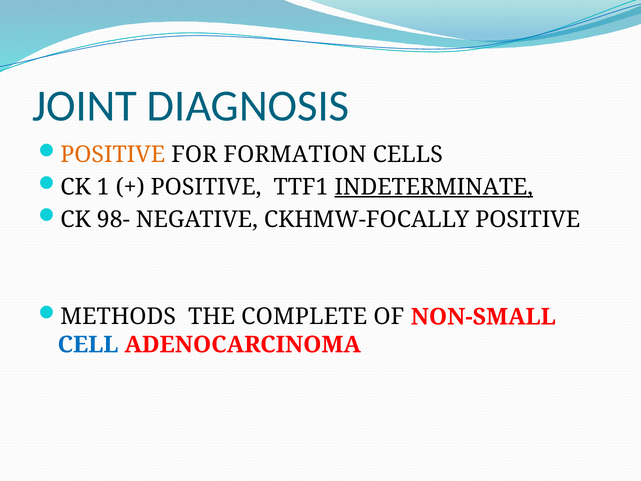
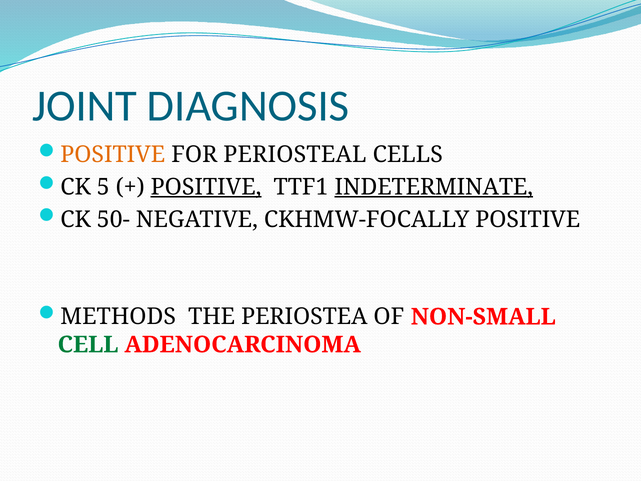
FORMATION: FORMATION -> PERIOSTEAL
1: 1 -> 5
POSITIVE at (206, 187) underline: none -> present
98-: 98- -> 50-
COMPLETE: COMPLETE -> PERIOSTEA
CELL colour: blue -> green
